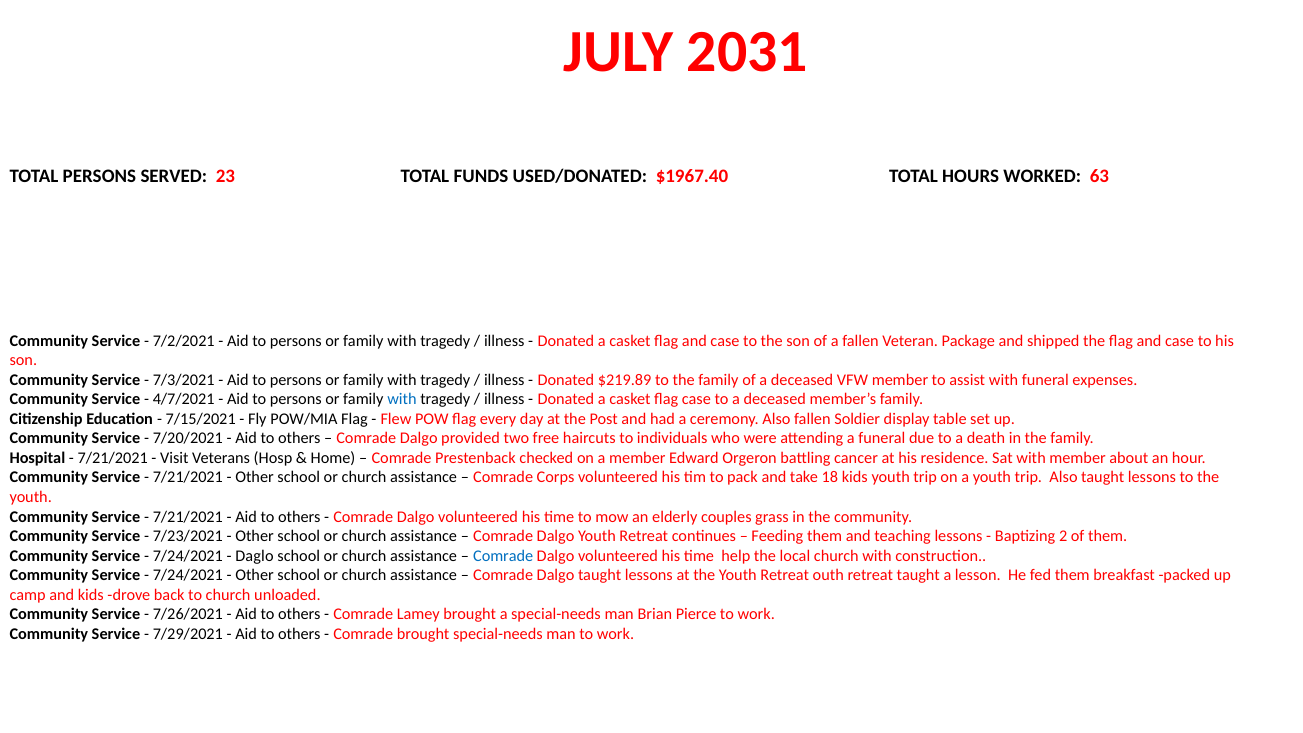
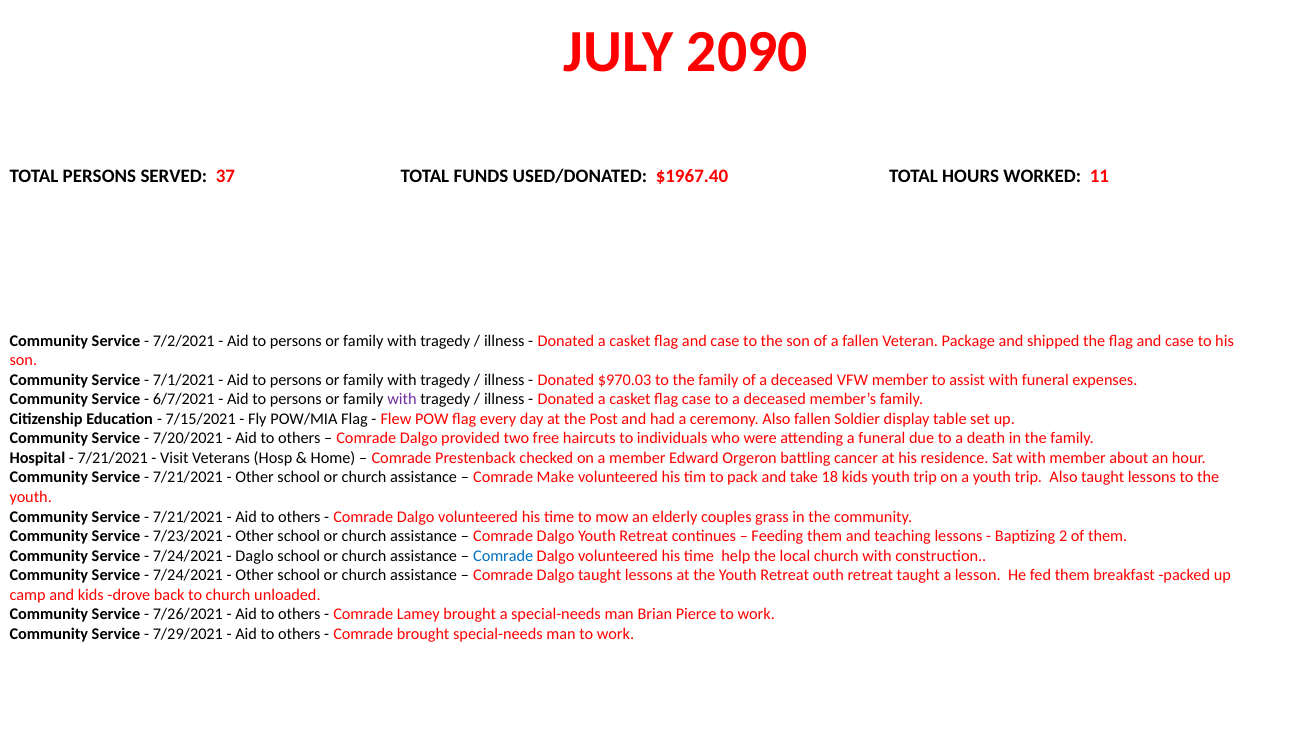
2031: 2031 -> 2090
23: 23 -> 37
63: 63 -> 11
7/3/2021: 7/3/2021 -> 7/1/2021
$219.89: $219.89 -> $970.03
4/7/2021: 4/7/2021 -> 6/7/2021
with at (402, 399) colour: blue -> purple
Corps: Corps -> Make
